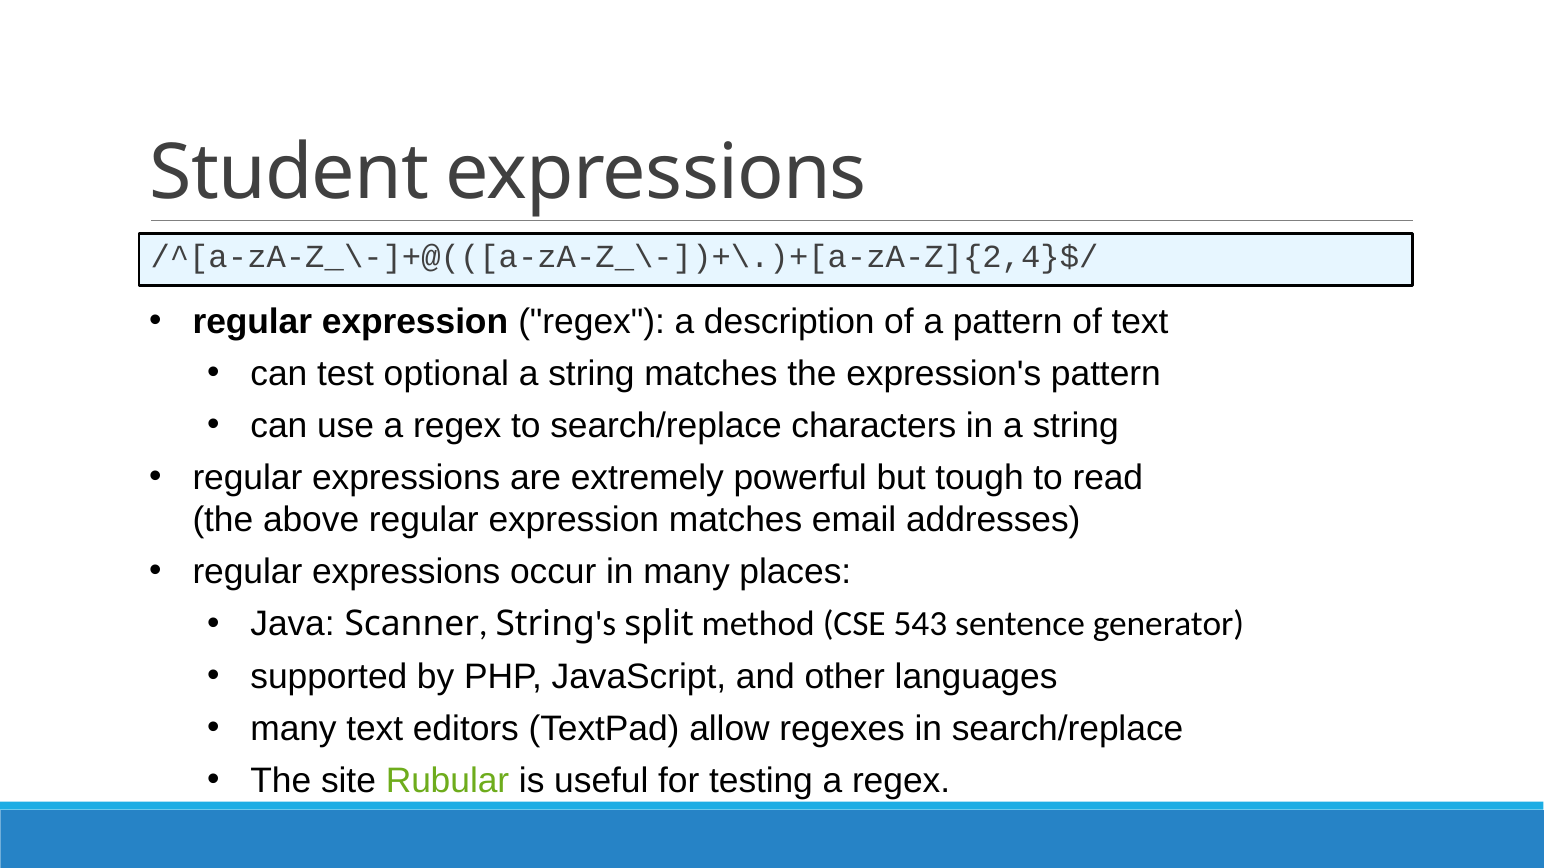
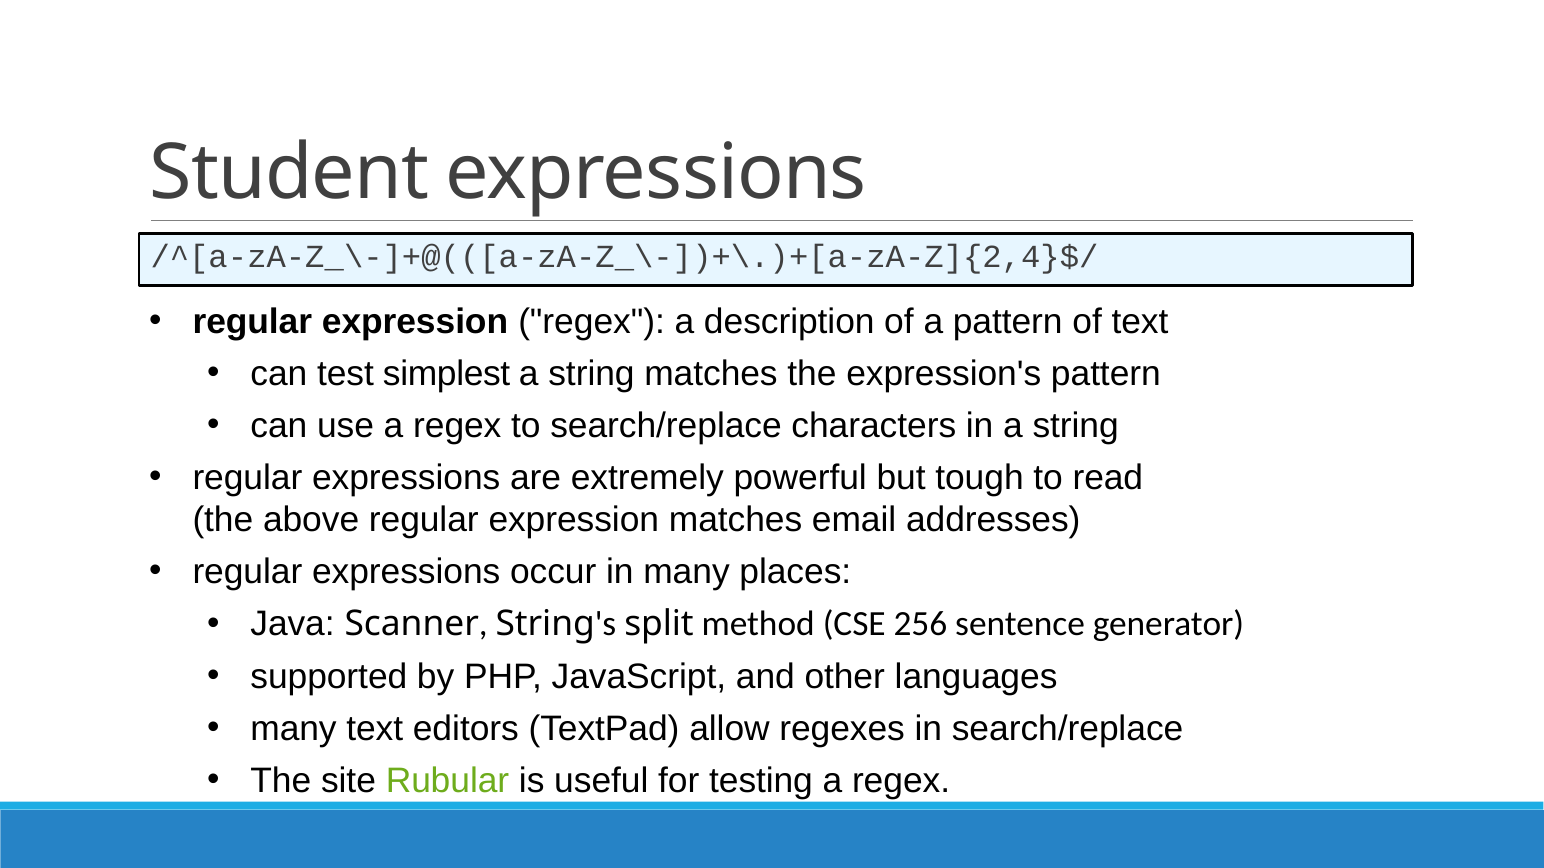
optional: optional -> simplest
543: 543 -> 256
